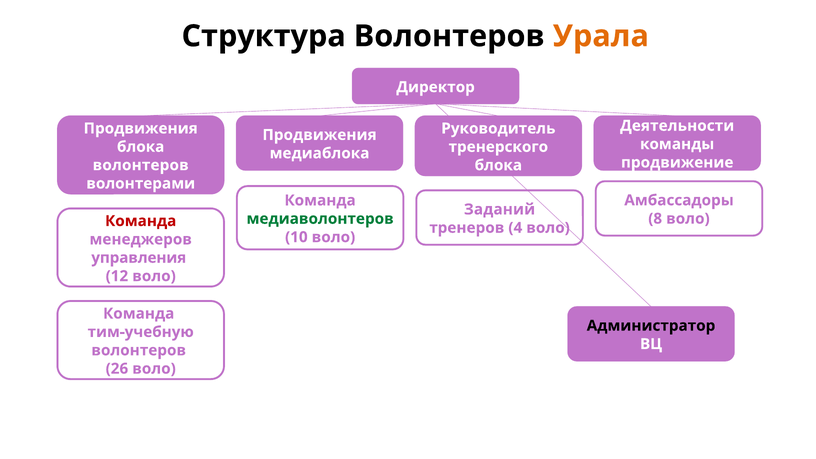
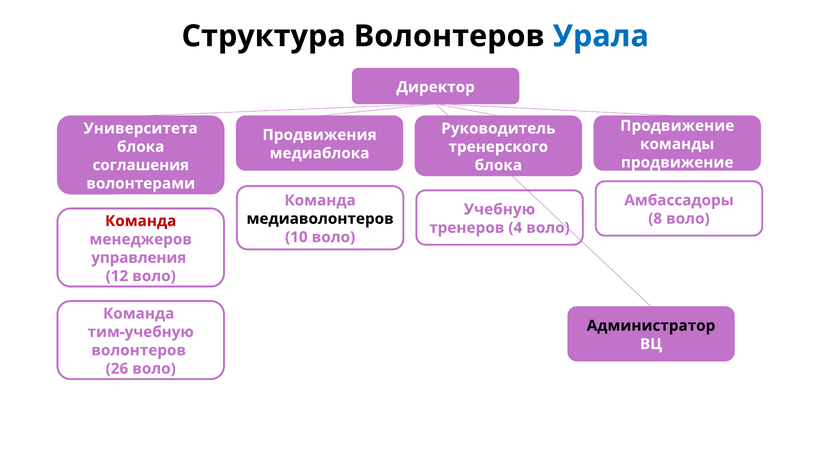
Урала colour: orange -> blue
Деятельности at (677, 126): Деятельности -> Продвижение
Продвижения at (141, 128): Продвижения -> Университета
волонтеров at (141, 165): волонтеров -> соглашения
Заданий: Заданий -> Учебную
медиаволонтеров colour: green -> black
